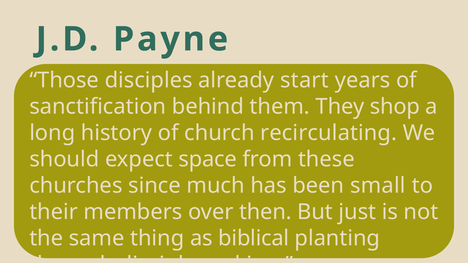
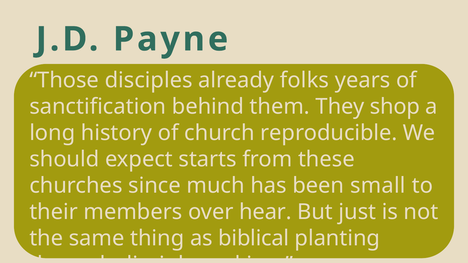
start: start -> folks
recirculating: recirculating -> reproducible
space: space -> starts
then: then -> hear
